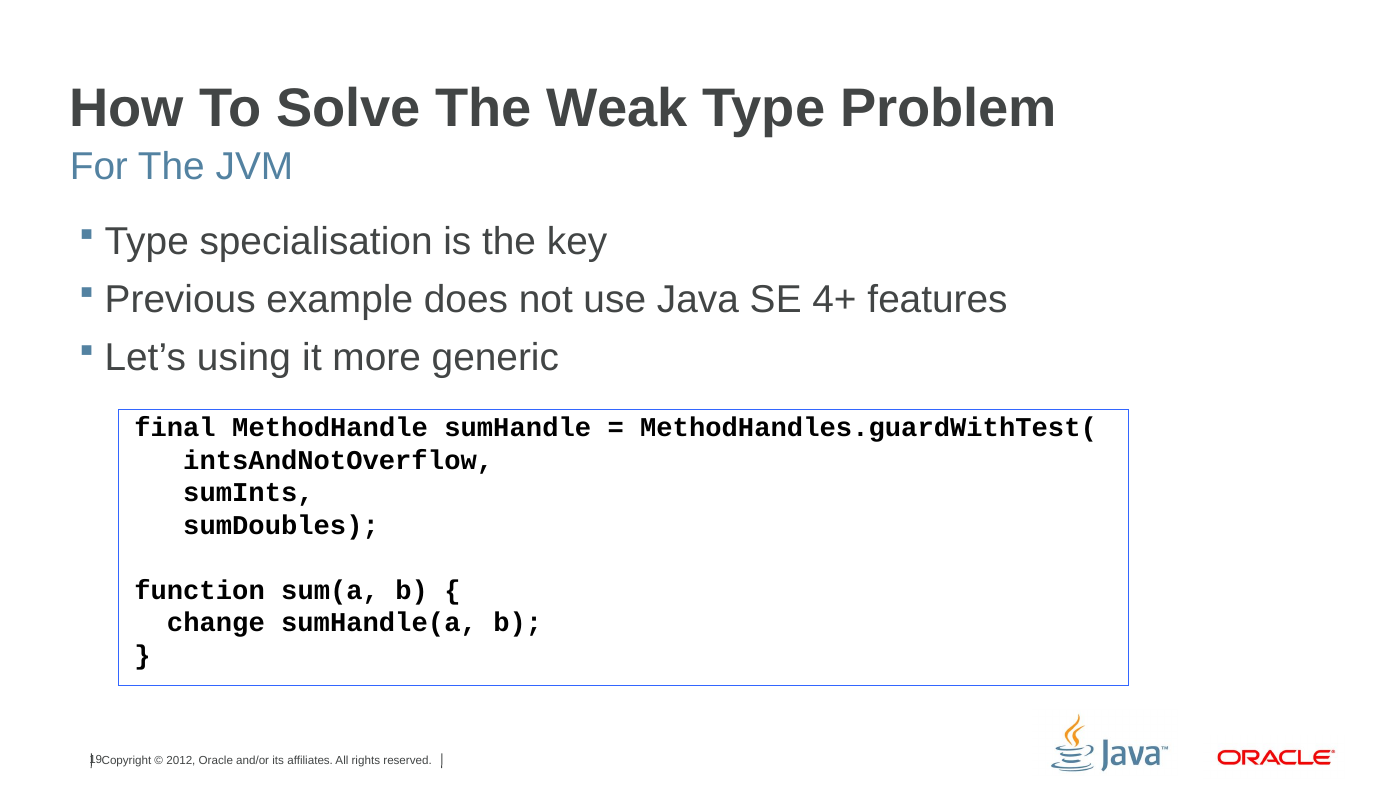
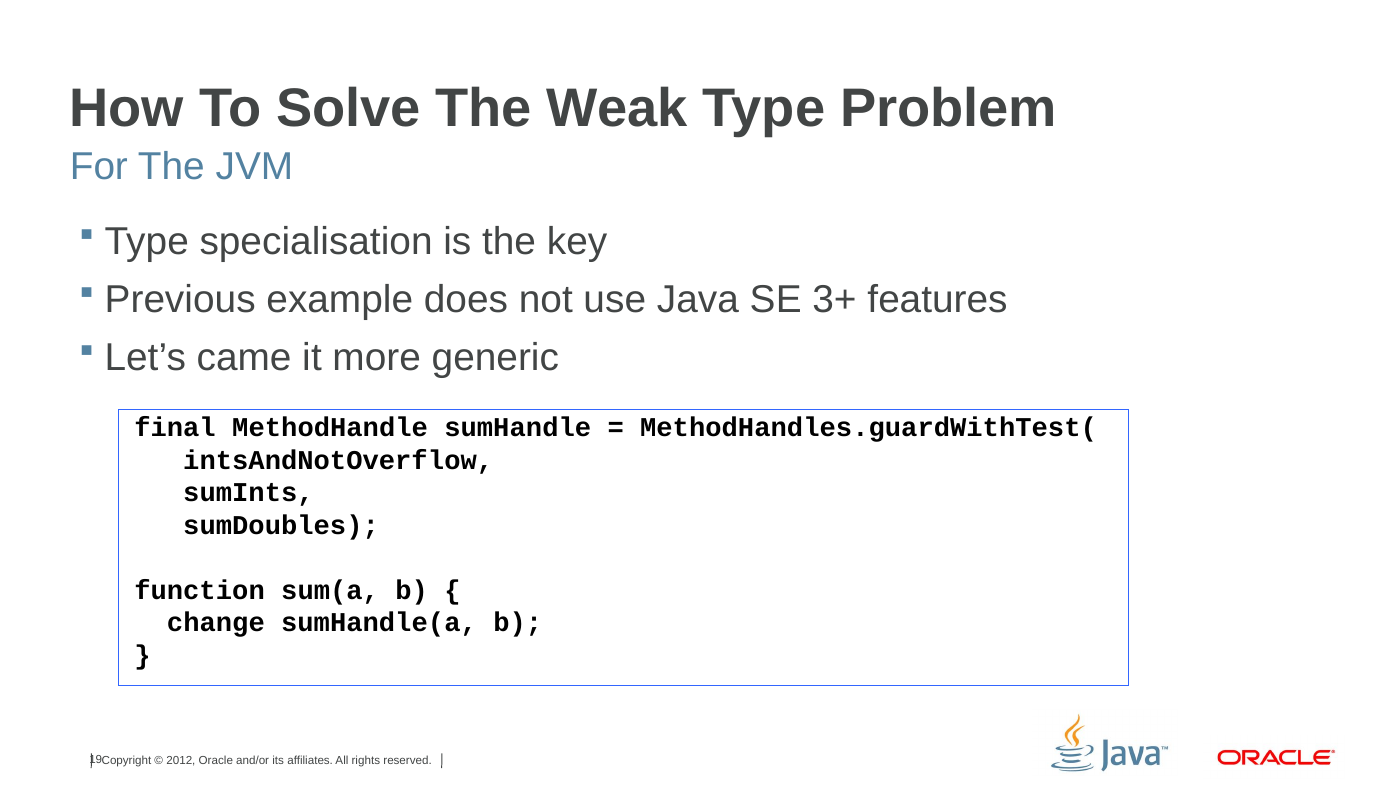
4+: 4+ -> 3+
using: using -> came
